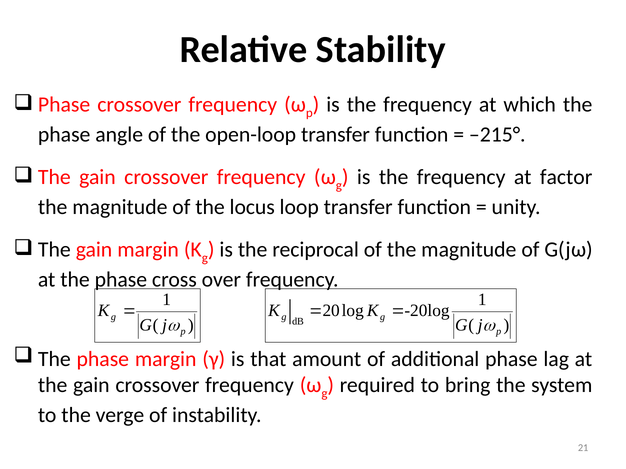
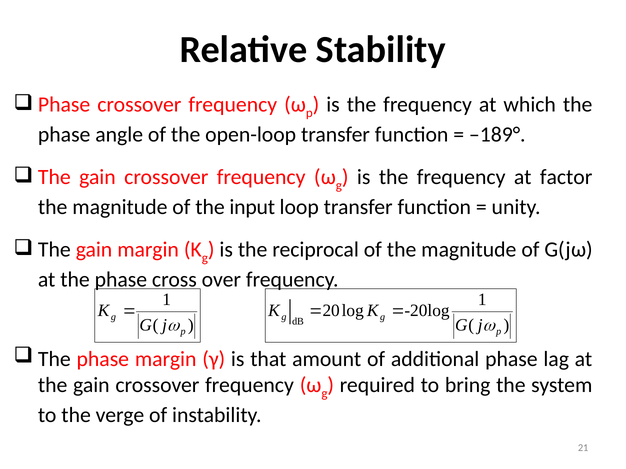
–215°: –215° -> –189°
locus: locus -> input
